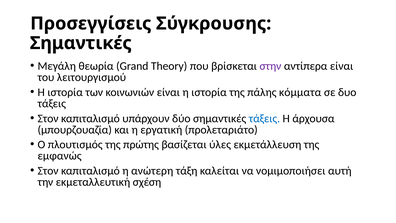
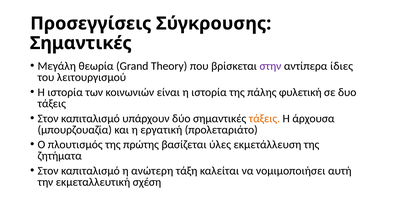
αντίπερα είναι: είναι -> ίδιες
κόμματα: κόμματα -> φυλετική
τάξεις at (264, 118) colour: blue -> orange
εμφανώς: εμφανώς -> ζητήματα
